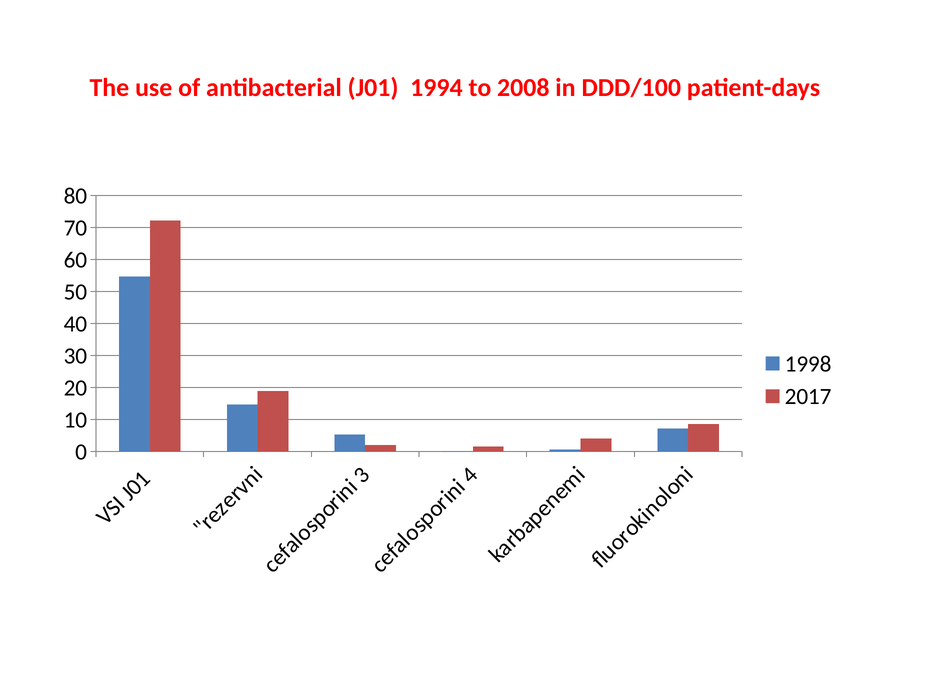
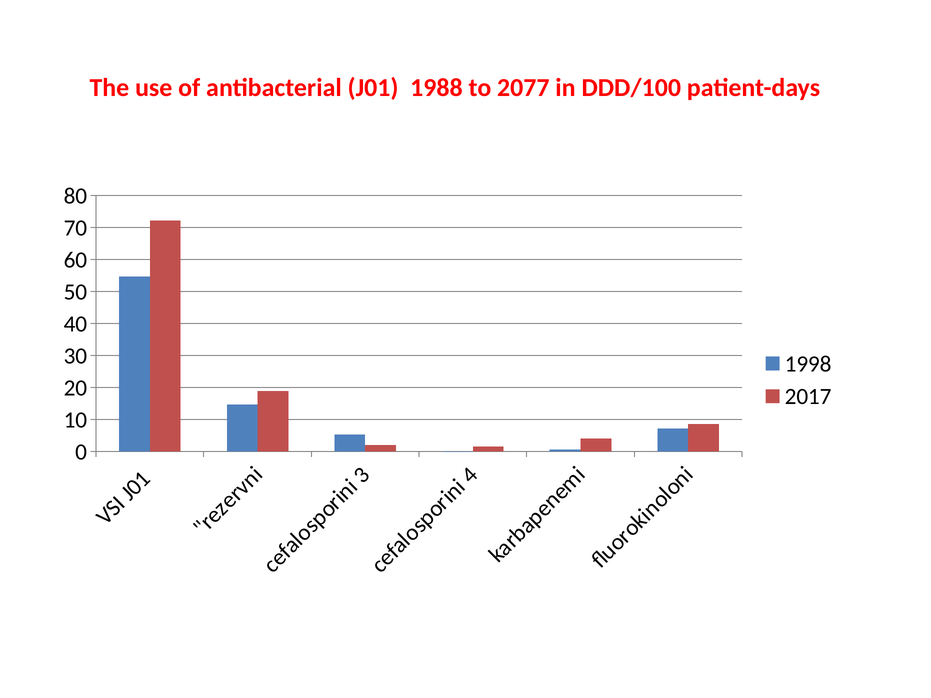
1994: 1994 -> 1988
2008: 2008 -> 2077
